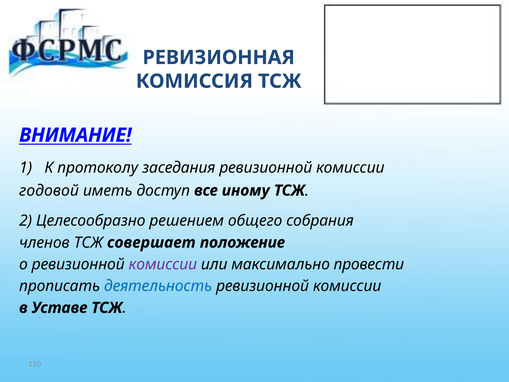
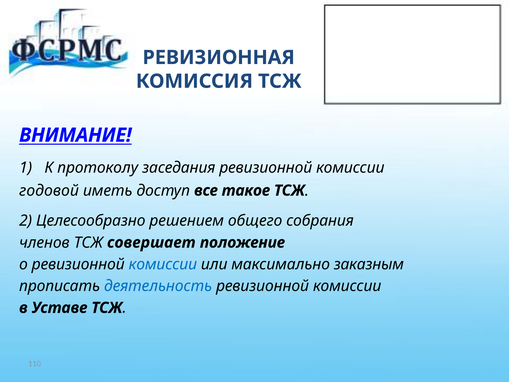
иному: иному -> такое
комиссии at (163, 264) colour: purple -> blue
провести: провести -> заказным
